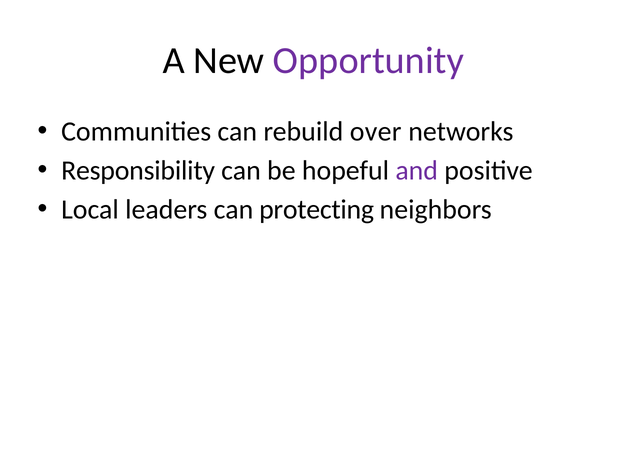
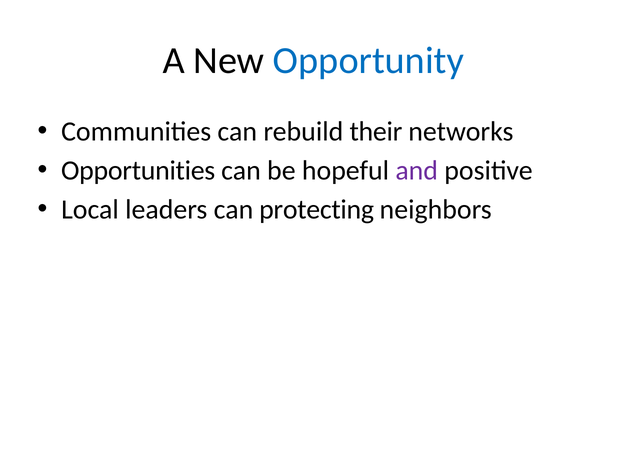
Opportunity colour: purple -> blue
over: over -> their
Responsibility: Responsibility -> Opportunities
